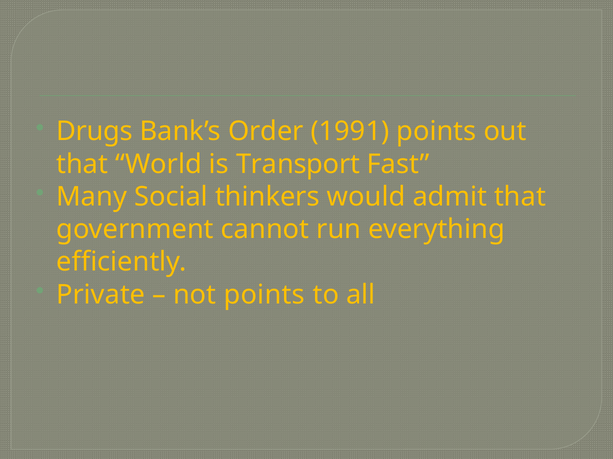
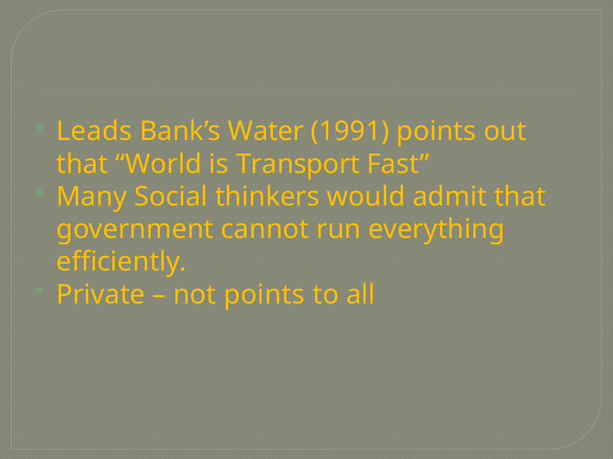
Drugs: Drugs -> Leads
Order: Order -> Water
